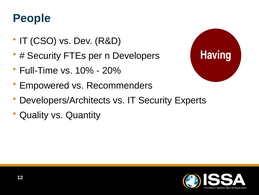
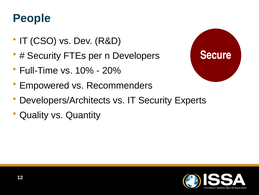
Having: Having -> Secure
